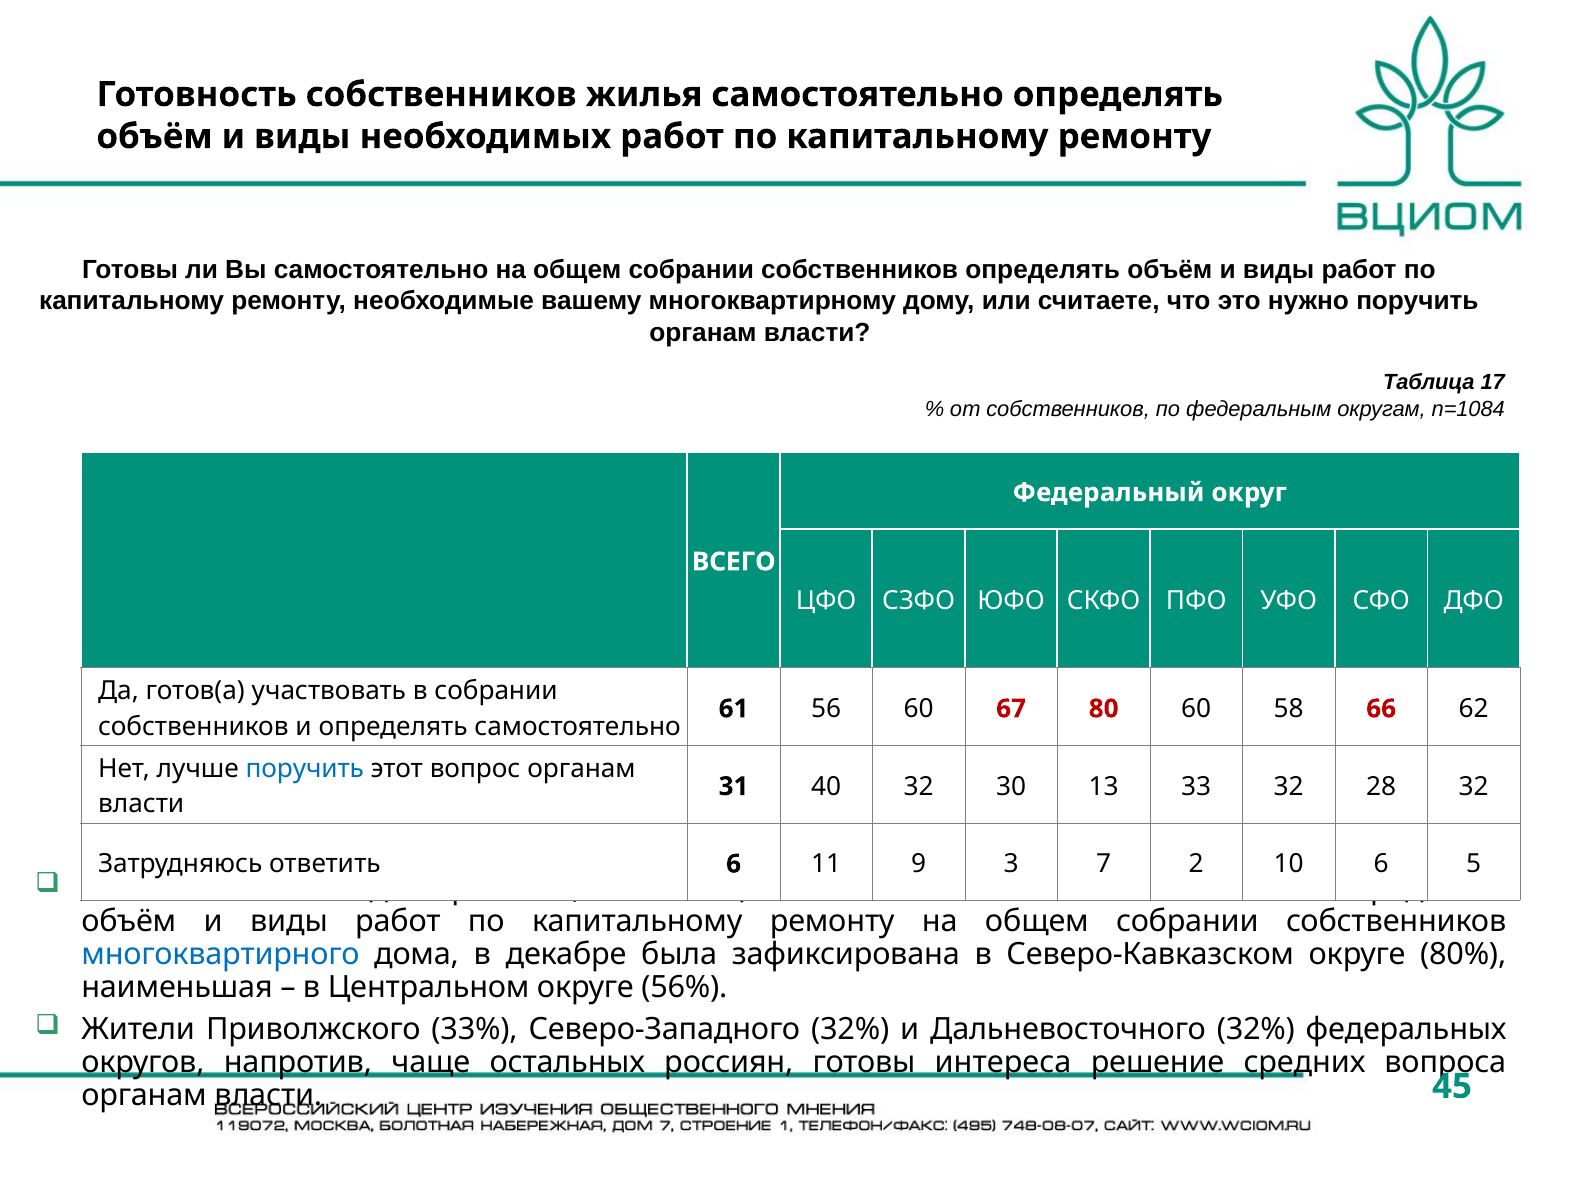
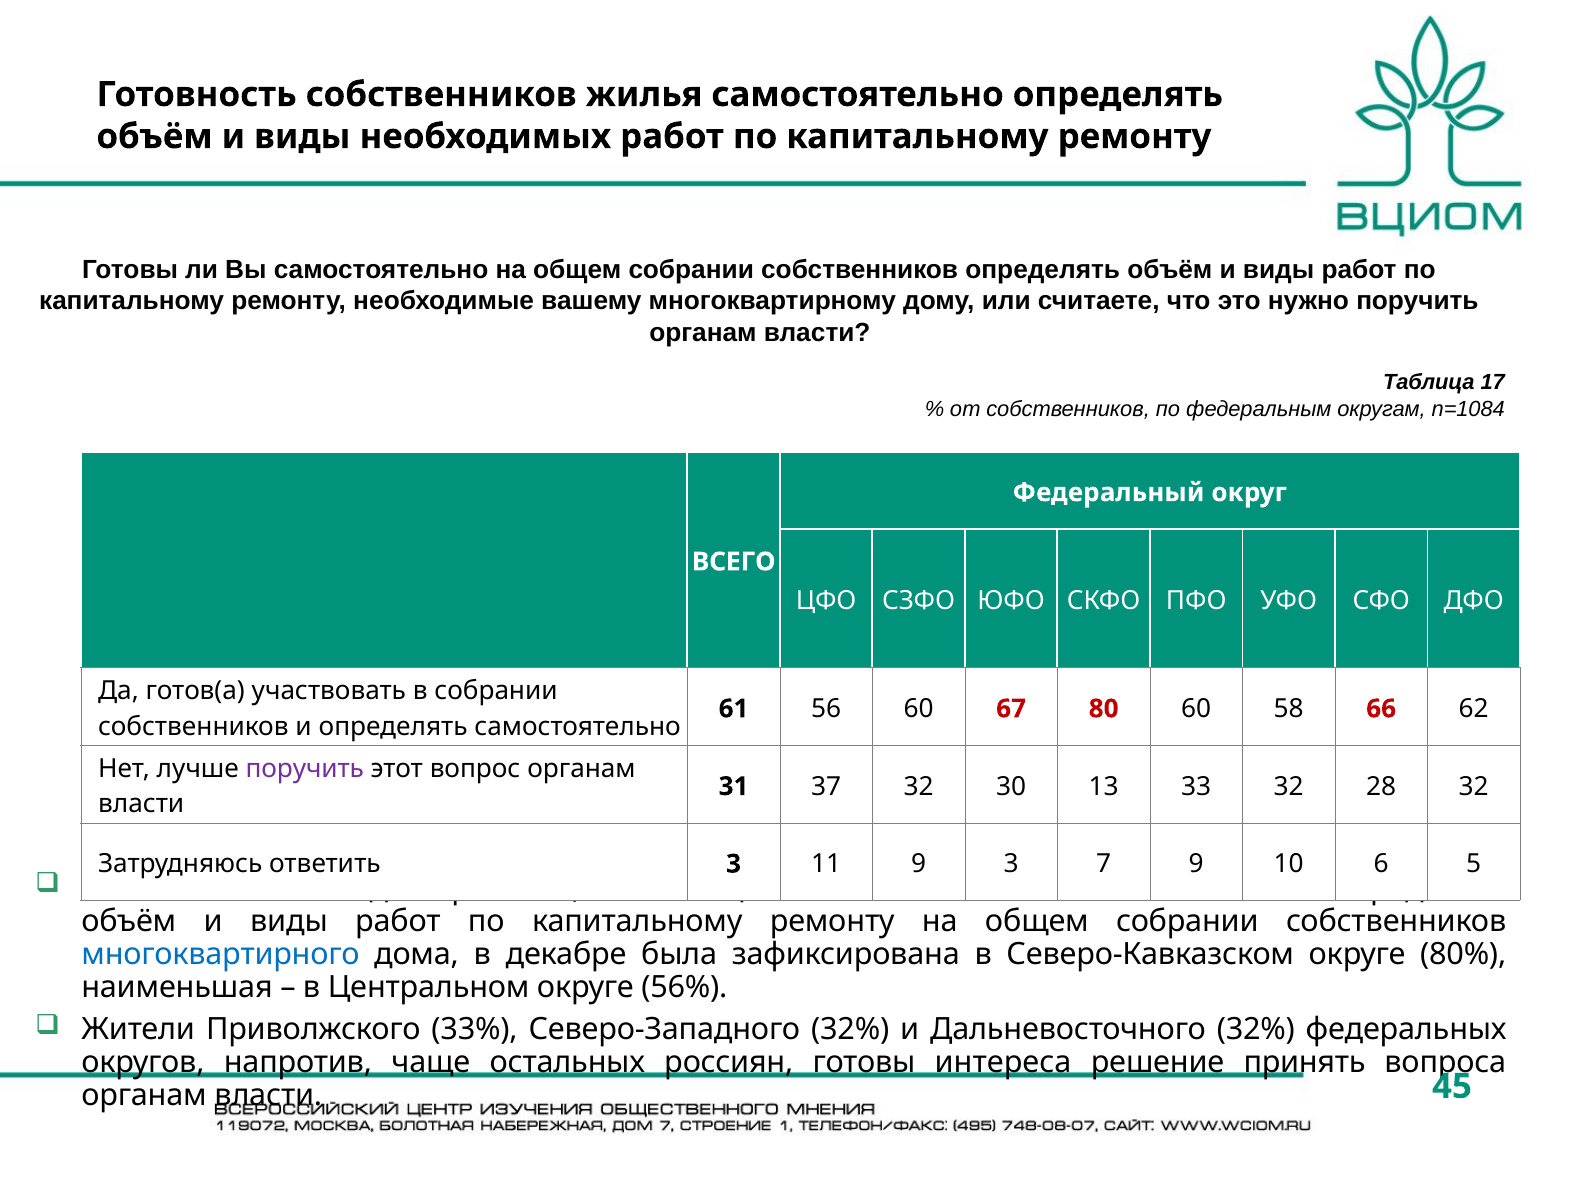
поручить at (305, 769) colour: blue -> purple
40: 40 -> 37
ответить 6: 6 -> 3
7 2: 2 -> 9
средних: средних -> принять
